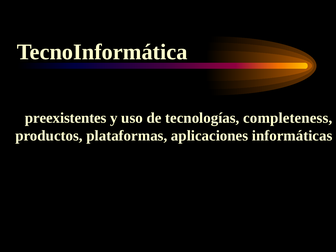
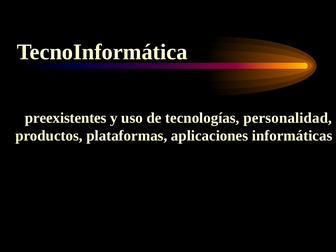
completeness: completeness -> personalidad
